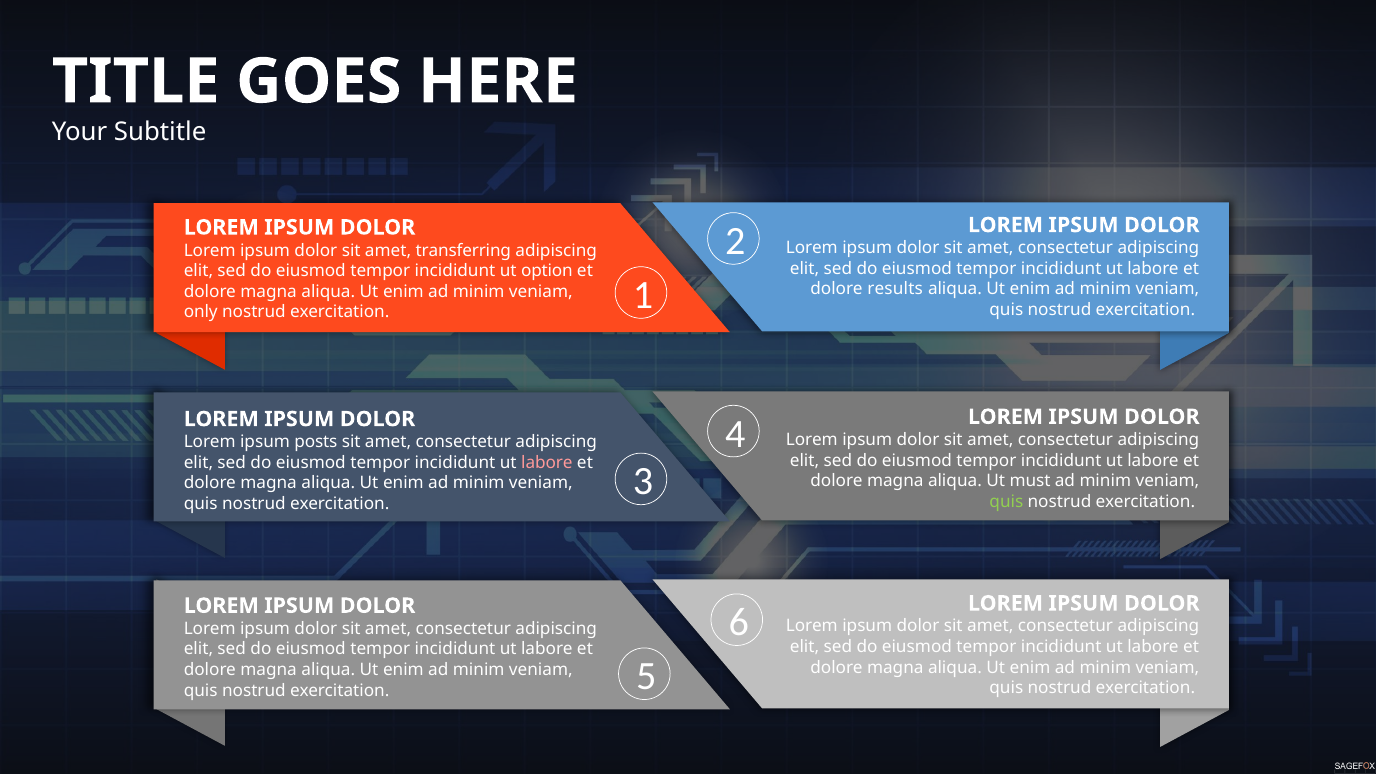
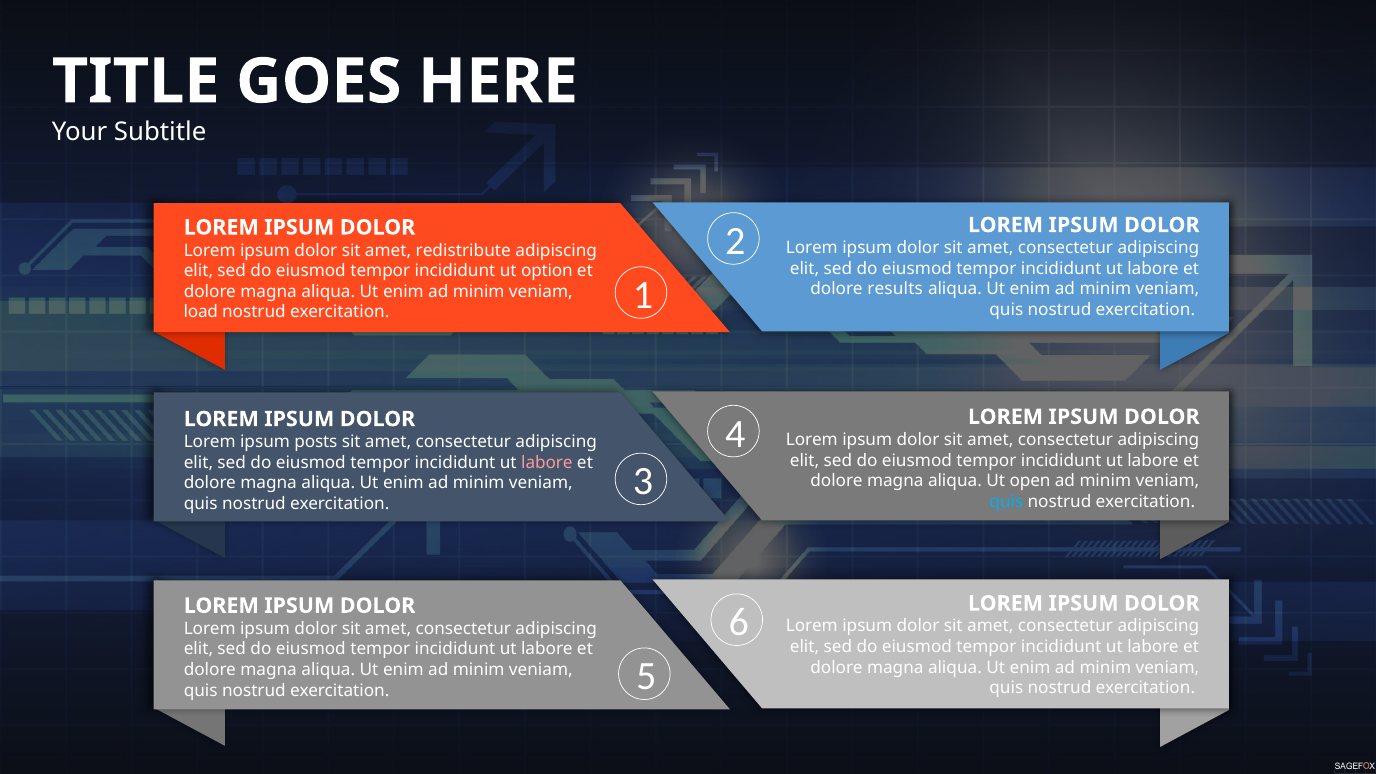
transferring: transferring -> redistribute
only: only -> load
must: must -> open
quis at (1006, 502) colour: light green -> light blue
